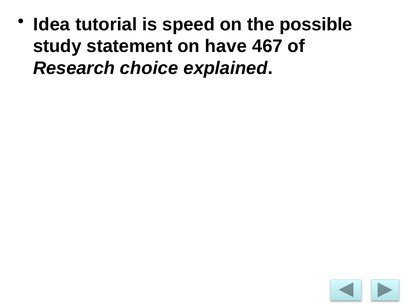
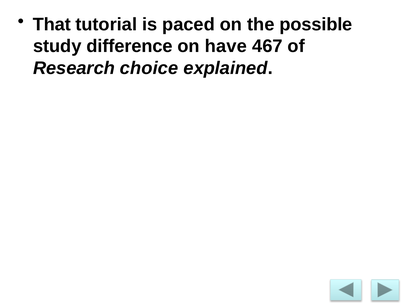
Idea: Idea -> That
speed: speed -> paced
statement: statement -> difference
